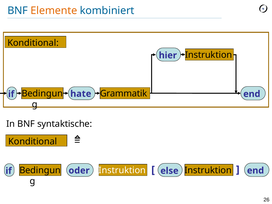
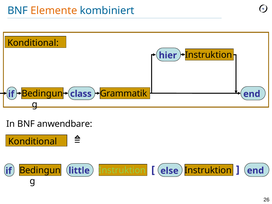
hate: hate -> class
syntaktische: syntaktische -> anwendbare
Instruktion at (122, 170) colour: white -> light green
oder: oder -> little
